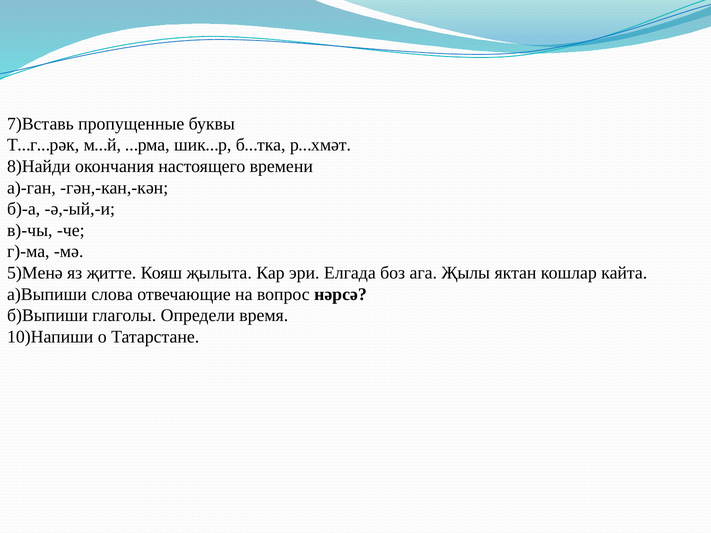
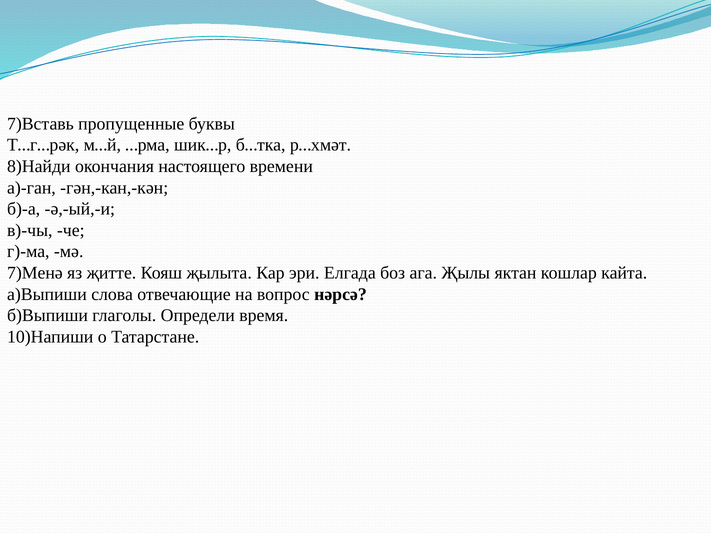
5)Менә: 5)Менә -> 7)Менә
